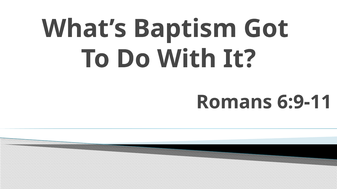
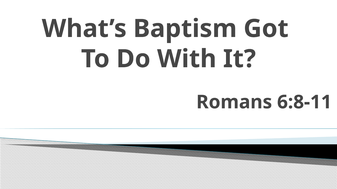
6:9-11: 6:9-11 -> 6:8-11
